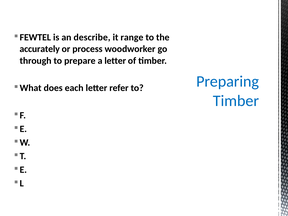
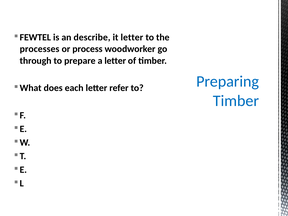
it range: range -> letter
accurately: accurately -> processes
